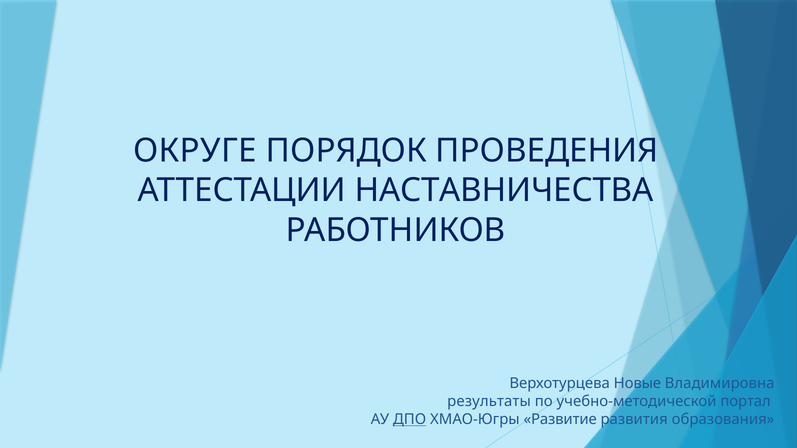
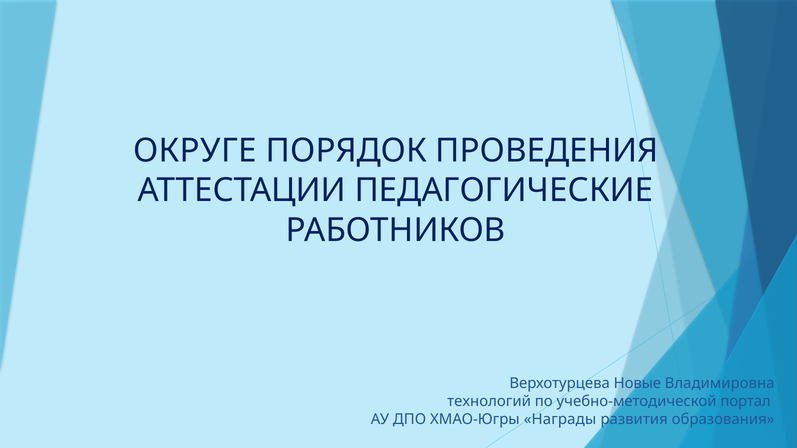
НАСТАВНИЧЕСТВА: НАСТАВНИЧЕСТВА -> ПЕДАГОГИЧЕСКИЕ
результаты: результаты -> технологий
ДПО underline: present -> none
Развитие: Развитие -> Награды
